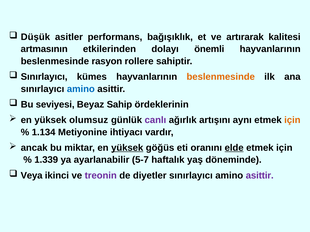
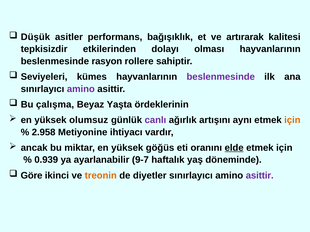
artmasının: artmasının -> tepkisizdir
önemli: önemli -> olması
Sınırlayıcı at (44, 77): Sınırlayıcı -> Seviyeleri
beslenmesinde at (221, 77) colour: orange -> purple
amino at (81, 89) colour: blue -> purple
seviyesi: seviyesi -> çalışma
Sahip: Sahip -> Yaşta
1.134: 1.134 -> 2.958
yüksek at (127, 148) underline: present -> none
1.339: 1.339 -> 0.939
5-7: 5-7 -> 9-7
Veya: Veya -> Göre
treonin colour: purple -> orange
